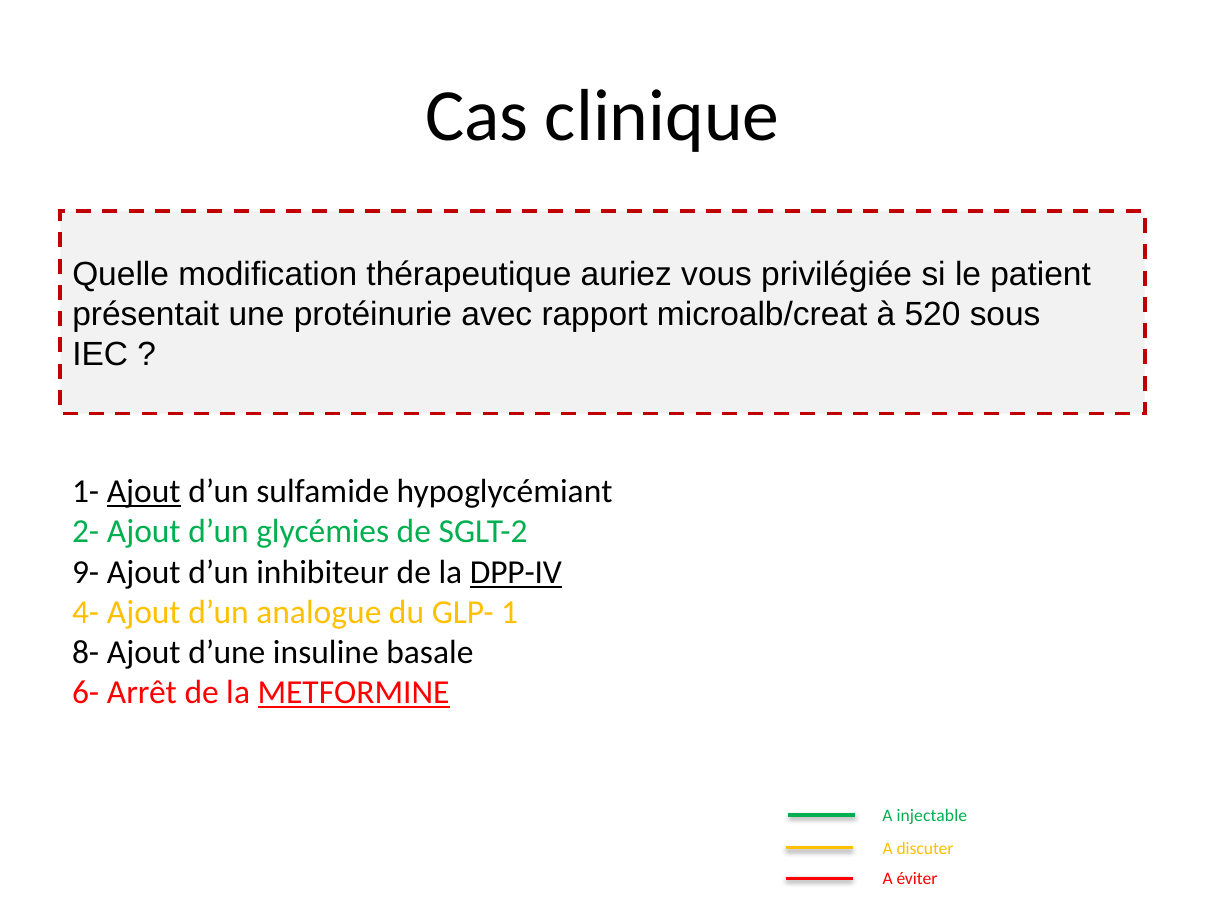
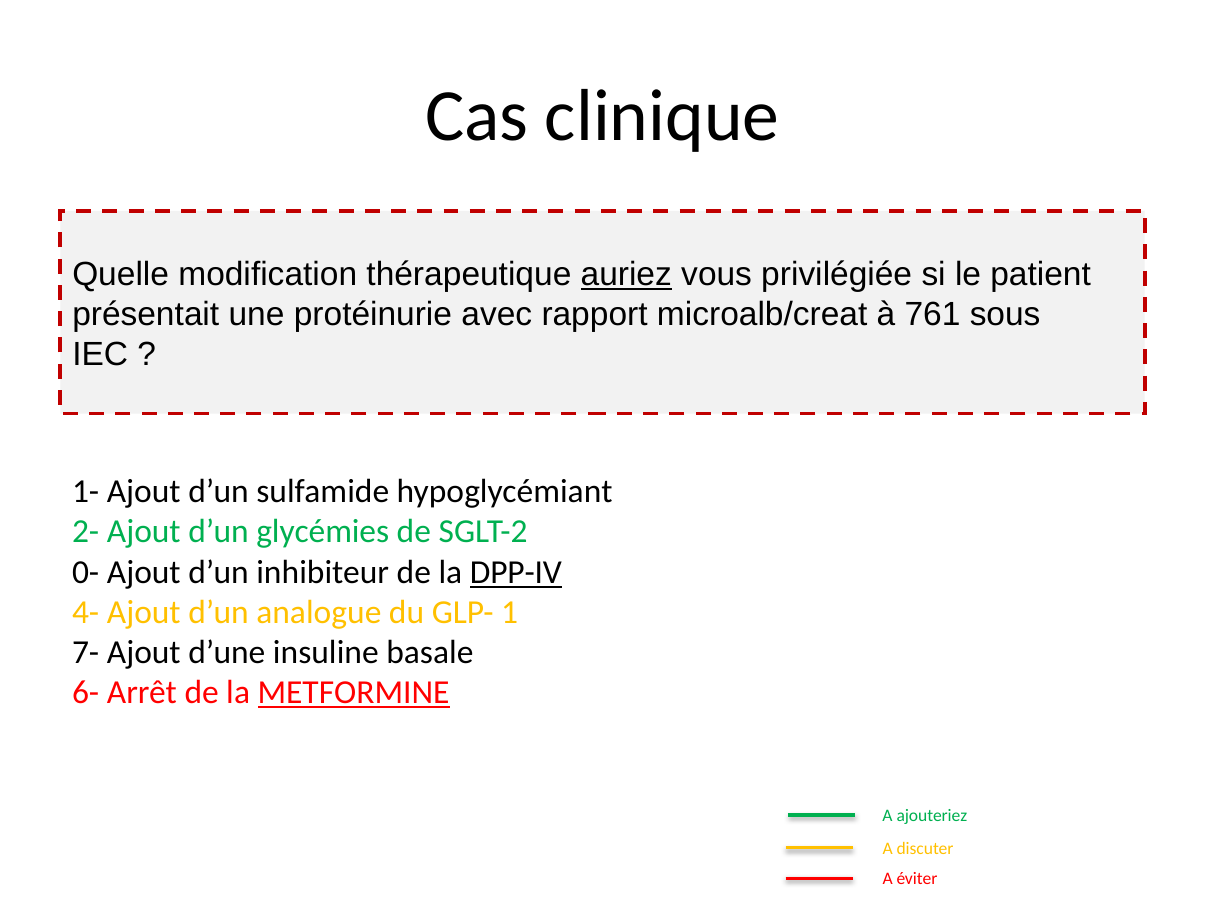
auriez underline: none -> present
520: 520 -> 761
Ajout at (144, 492) underline: present -> none
9-: 9- -> 0-
8-: 8- -> 7-
injectable: injectable -> ajouteriez
